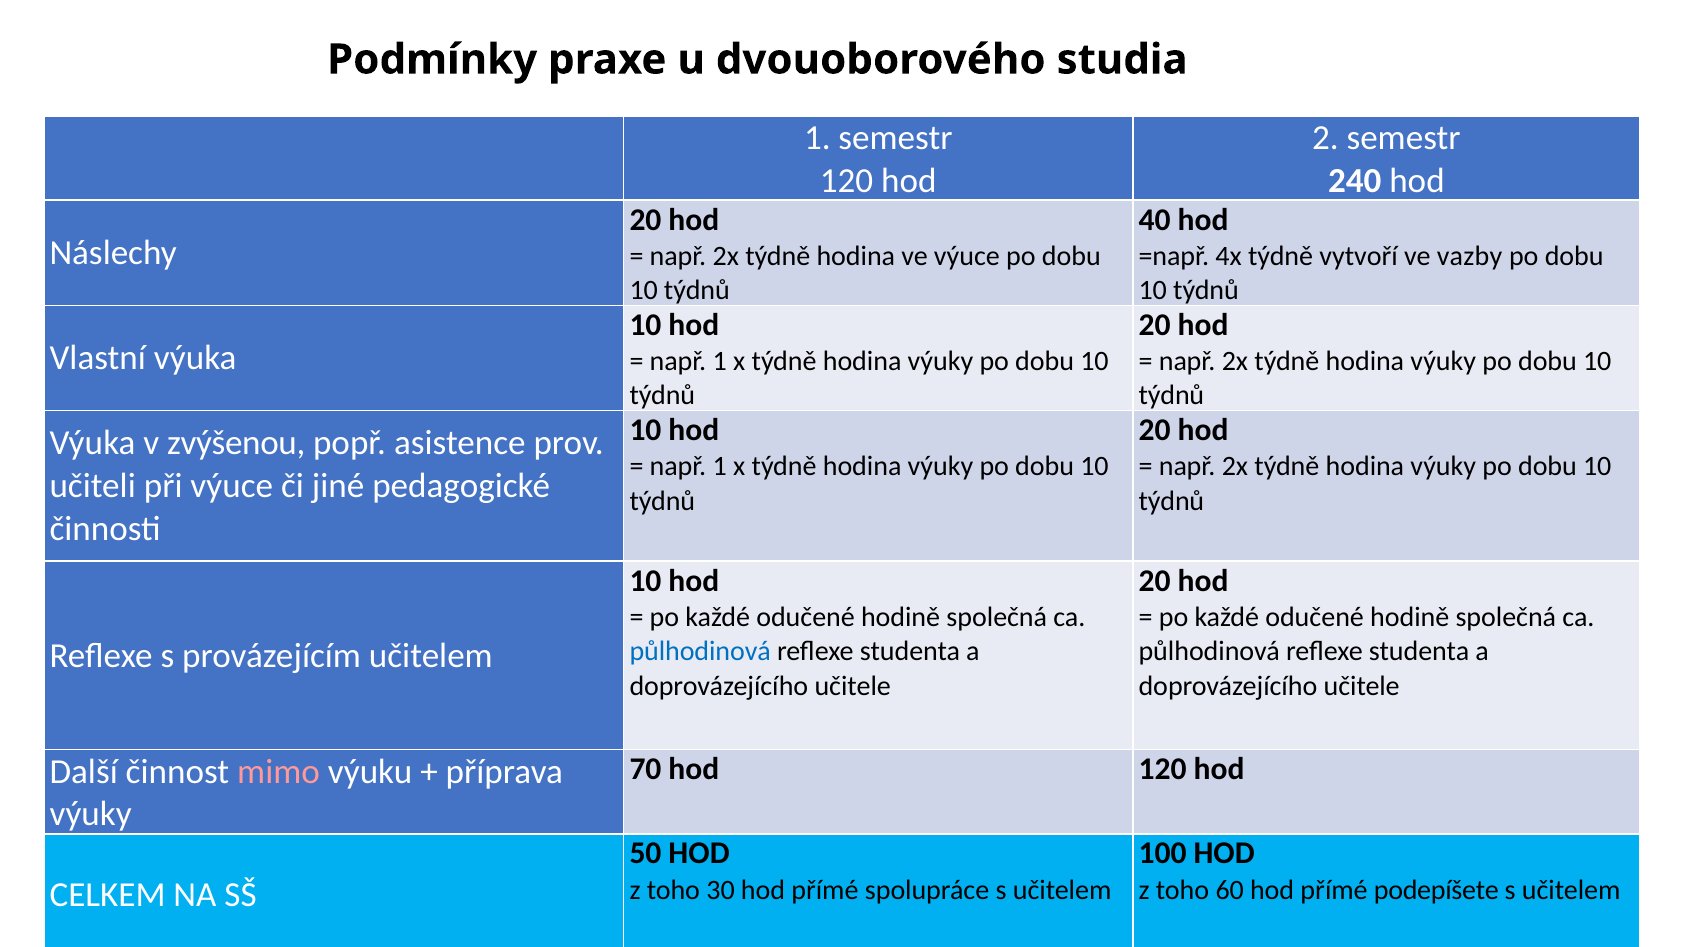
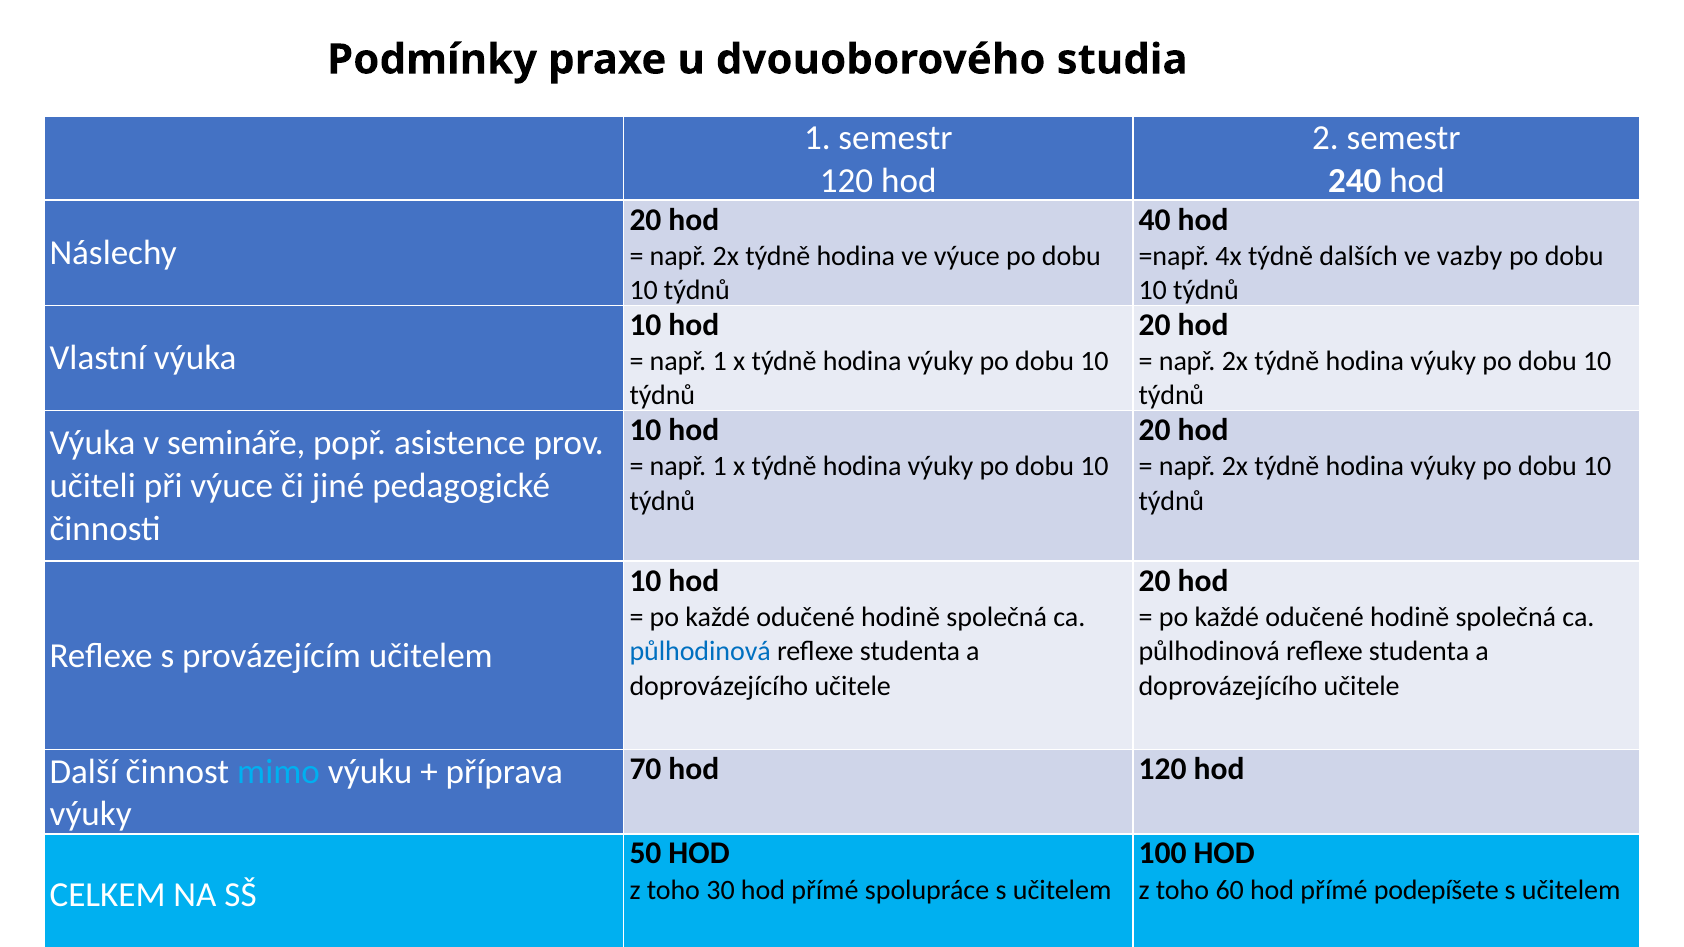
vytvoří: vytvoří -> dalších
zvýšenou: zvýšenou -> semináře
mimo colour: pink -> light blue
